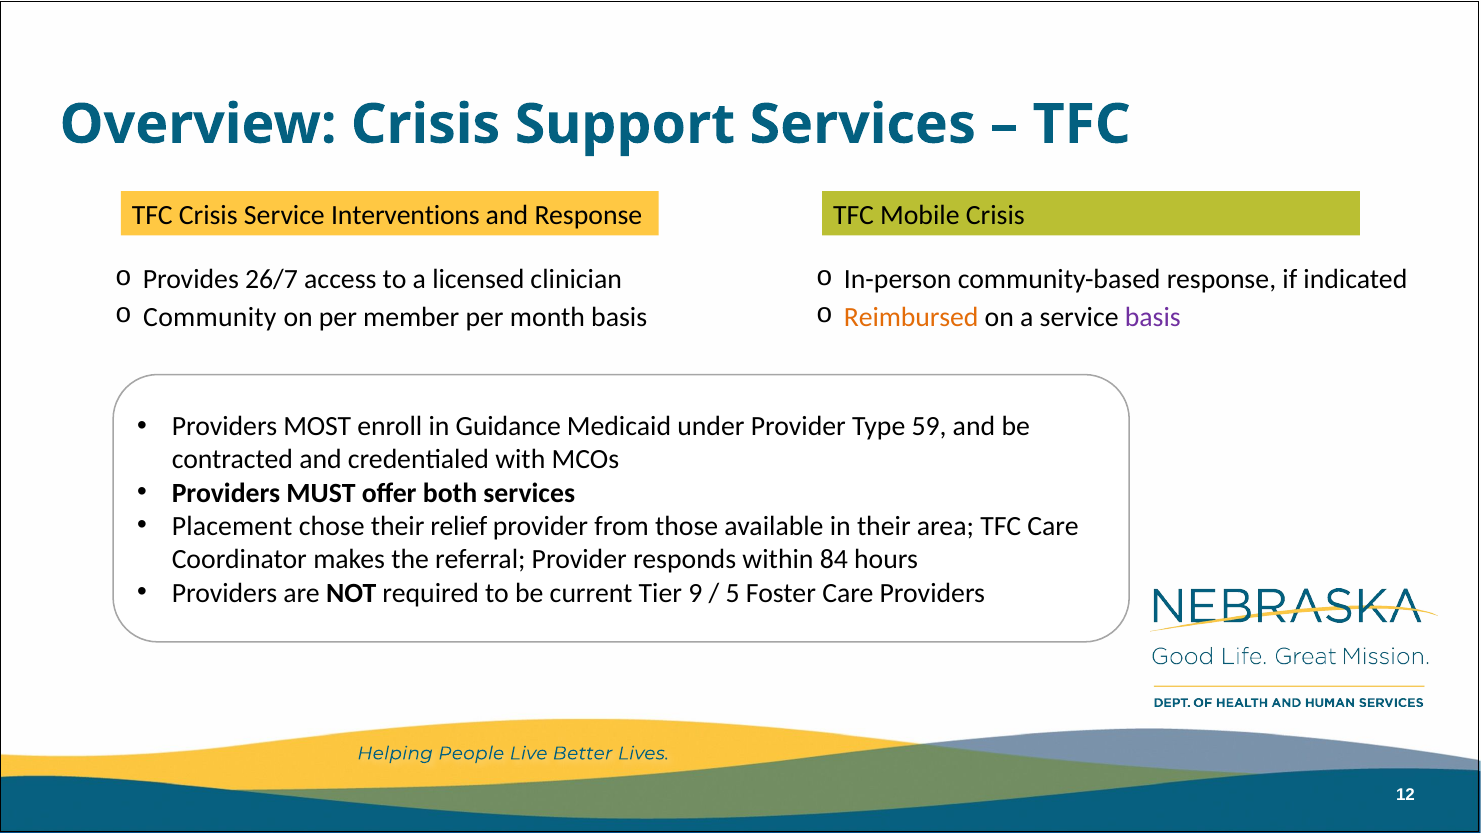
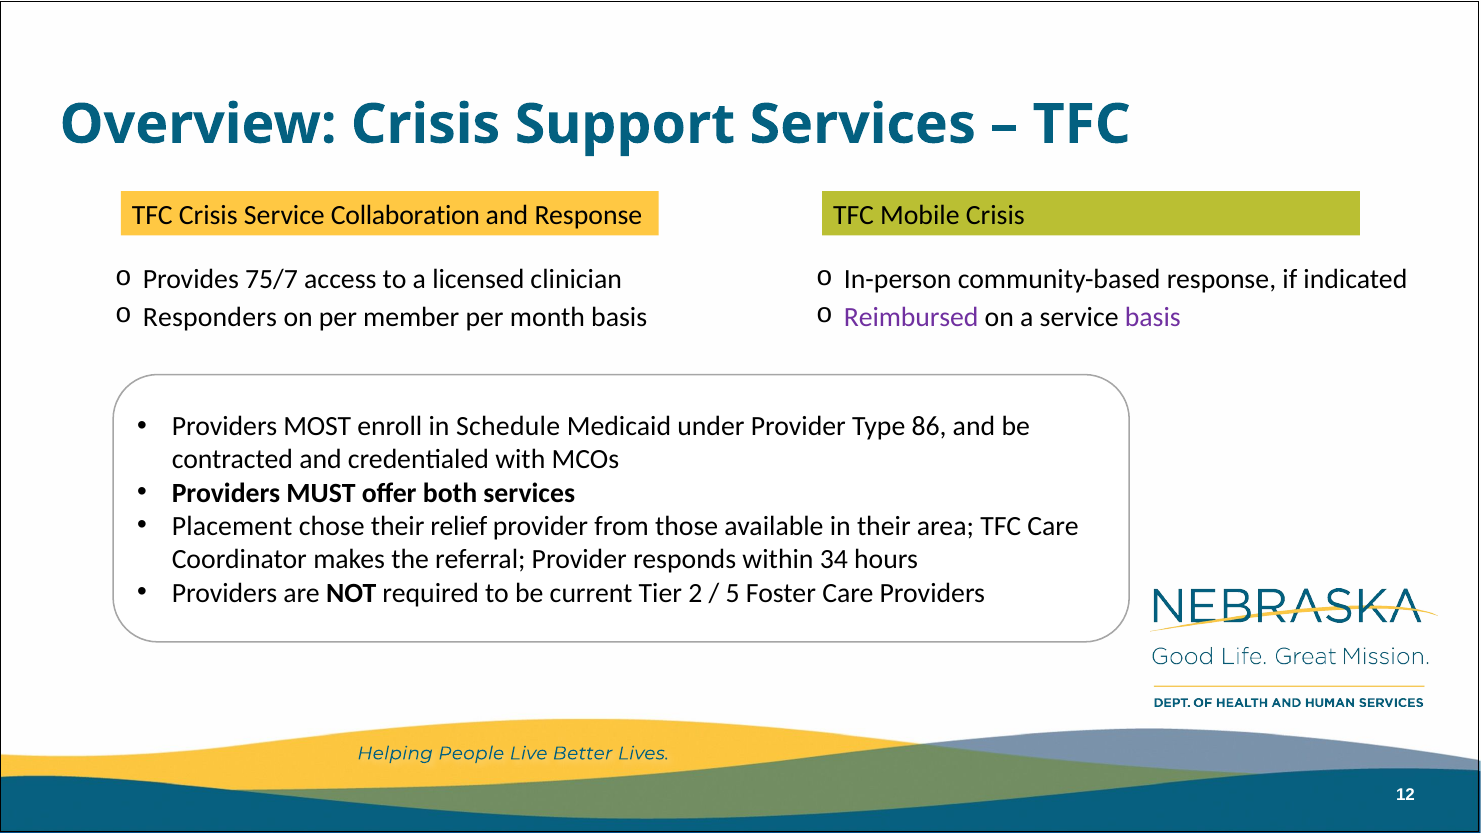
Interventions: Interventions -> Collaboration
26/7: 26/7 -> 75/7
Community: Community -> Responders
Reimbursed colour: orange -> purple
Guidance: Guidance -> Schedule
59: 59 -> 86
84: 84 -> 34
9: 9 -> 2
